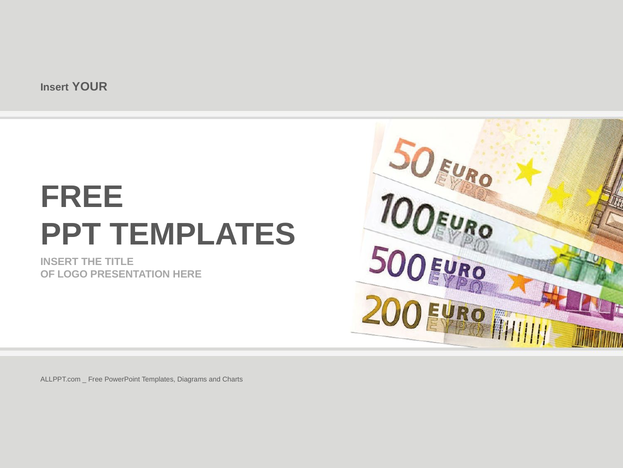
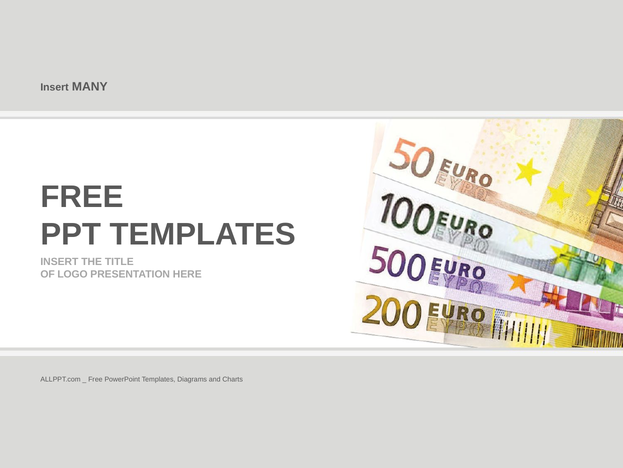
YOUR: YOUR -> MANY
